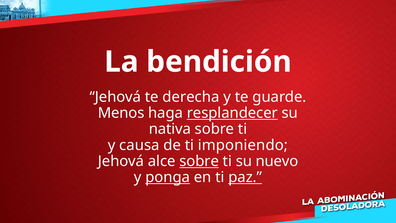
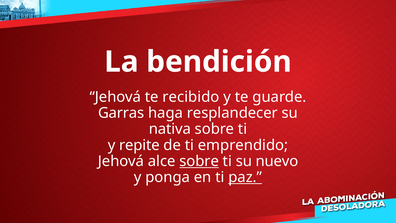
derecha: derecha -> recibido
Menos: Menos -> Garras
resplandecer underline: present -> none
causa: causa -> repite
imponiendo: imponiendo -> emprendido
ponga underline: present -> none
